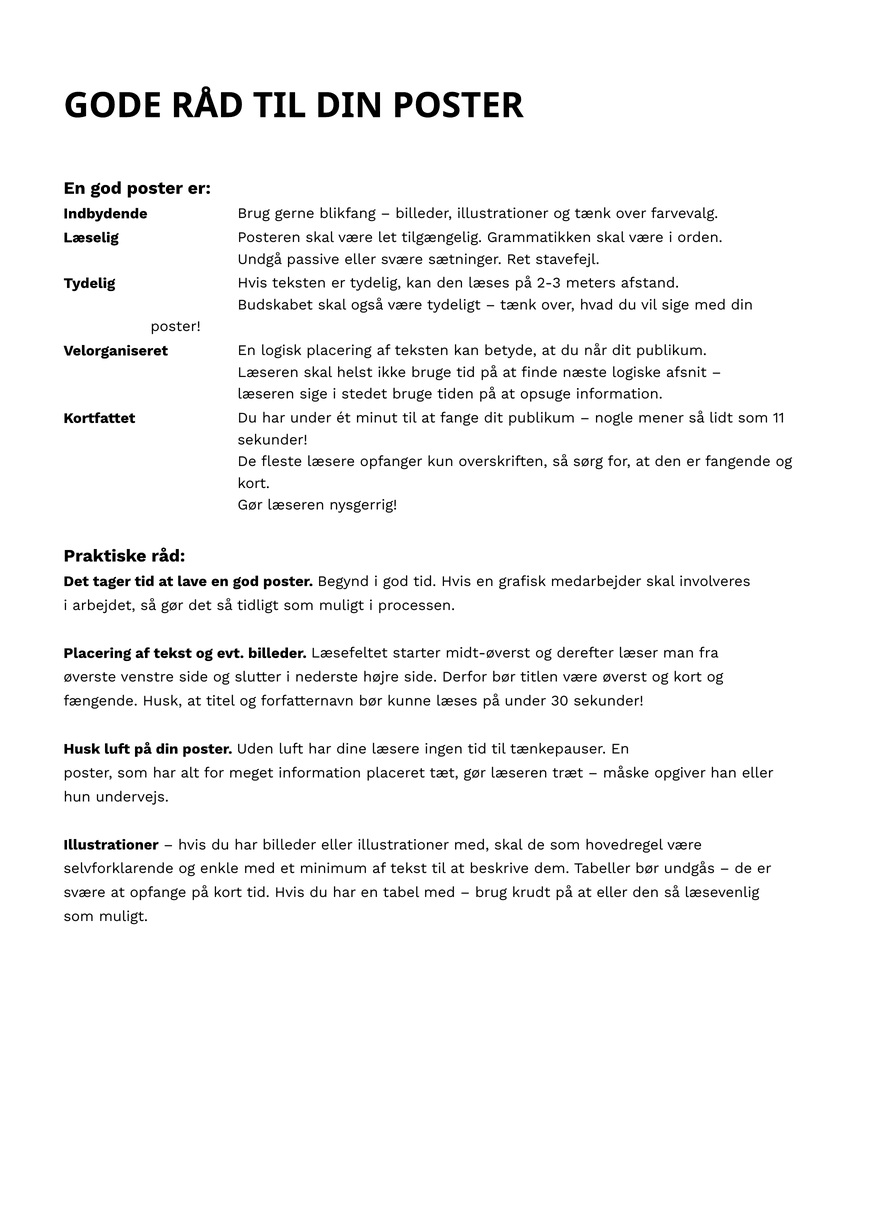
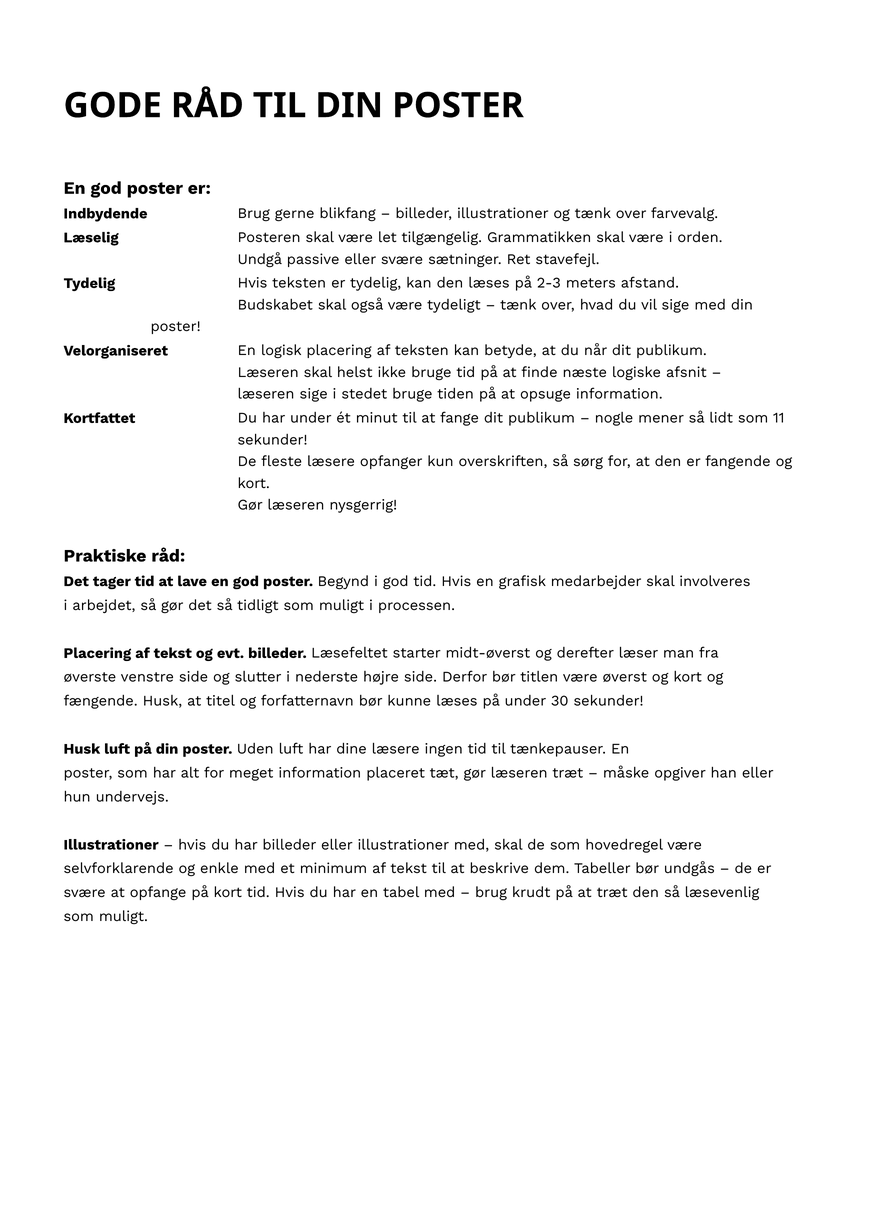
at eller: eller -> træt
